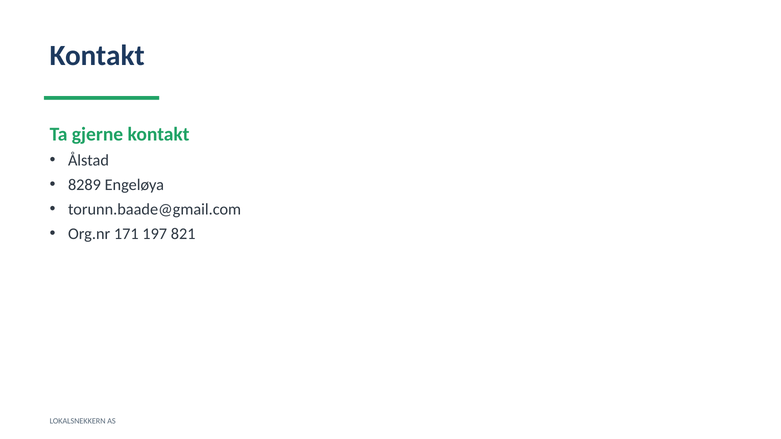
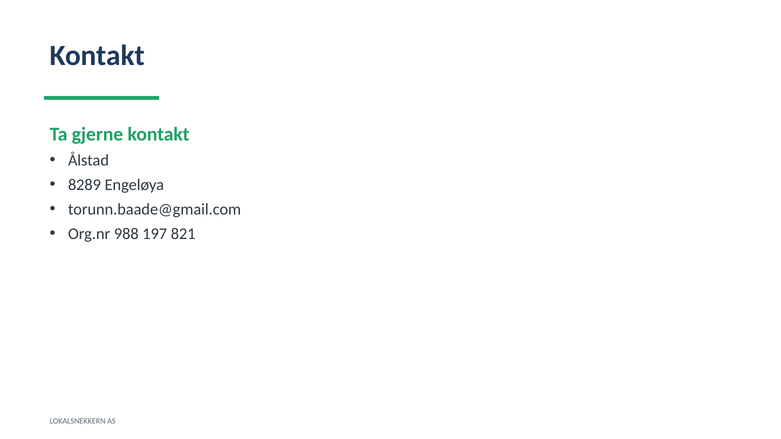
171: 171 -> 988
